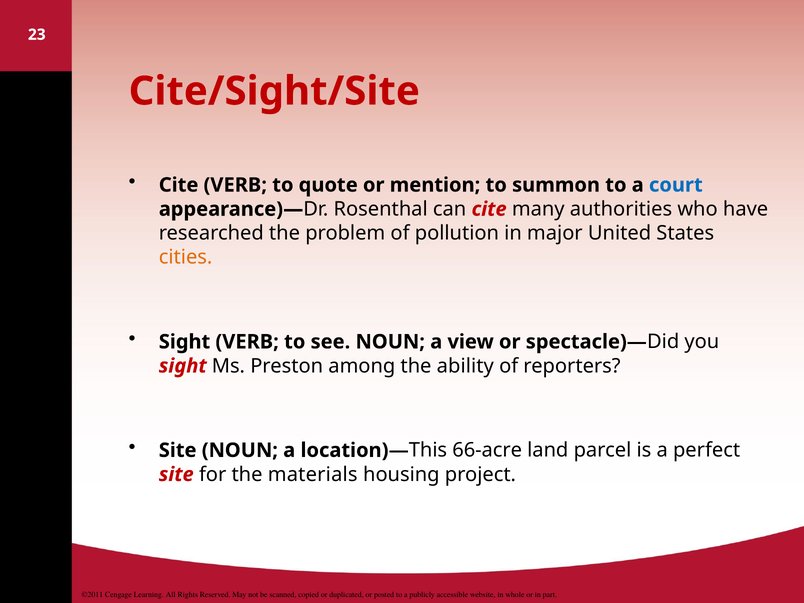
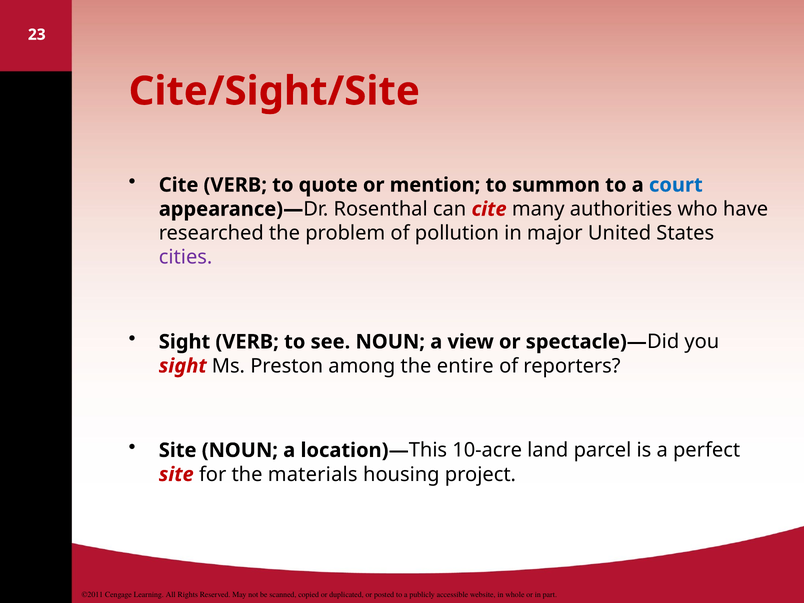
cities colour: orange -> purple
ability: ability -> entire
66-acre: 66-acre -> 10-acre
